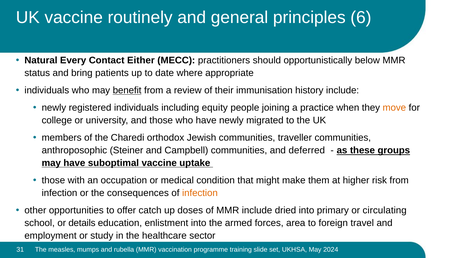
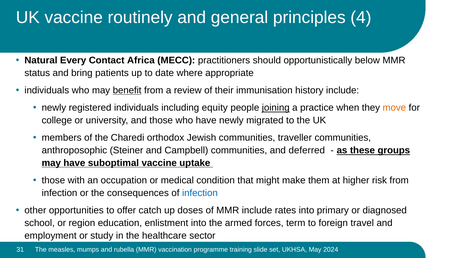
6: 6 -> 4
Either: Either -> Africa
joining underline: none -> present
infection at (200, 193) colour: orange -> blue
dried: dried -> rates
circulating: circulating -> diagnosed
details: details -> region
area: area -> term
